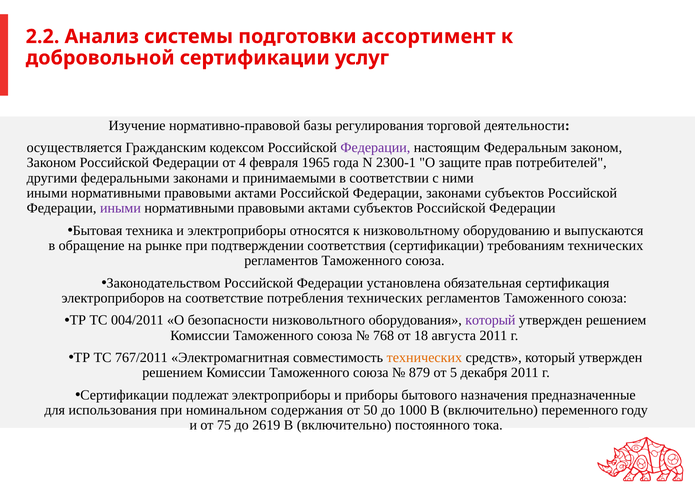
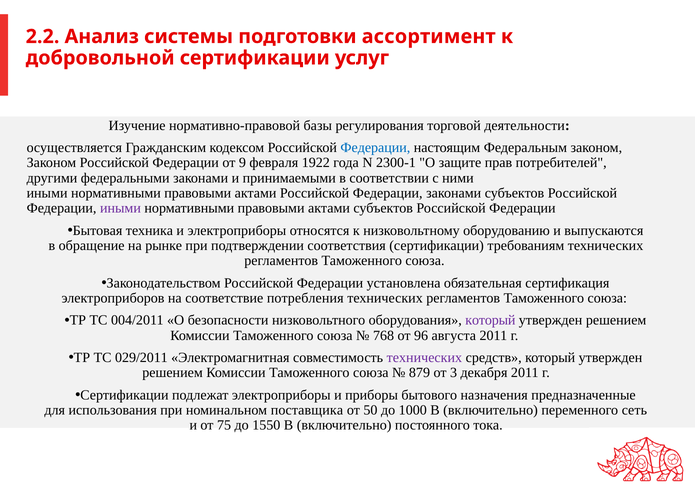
Федерации at (375, 148) colour: purple -> blue
4: 4 -> 9
1965: 1965 -> 1922
18: 18 -> 96
767/2011: 767/2011 -> 029/2011
технических at (424, 358) colour: orange -> purple
5: 5 -> 3
содержания: содержания -> поставщика
году: году -> сеть
2619: 2619 -> 1550
